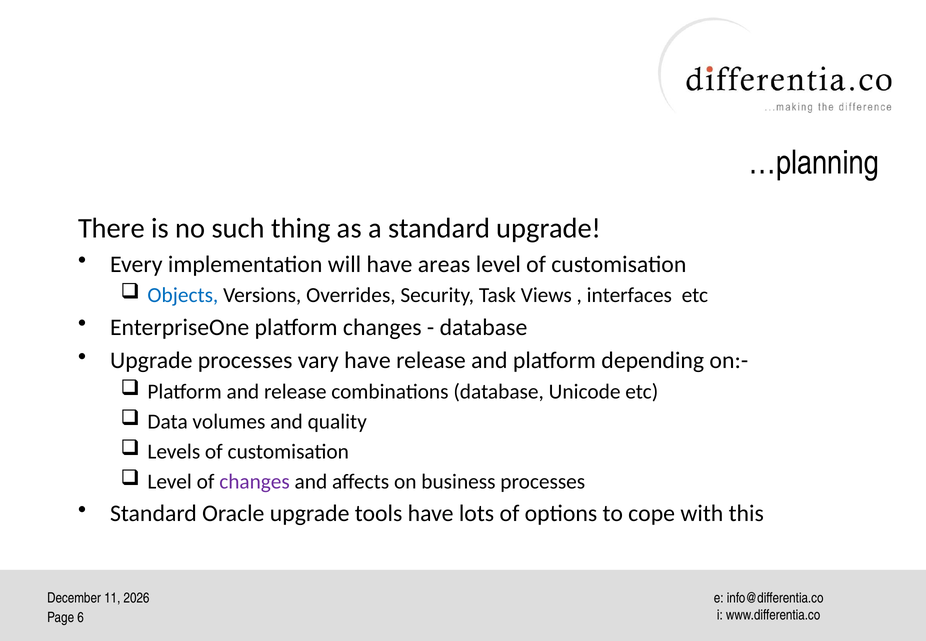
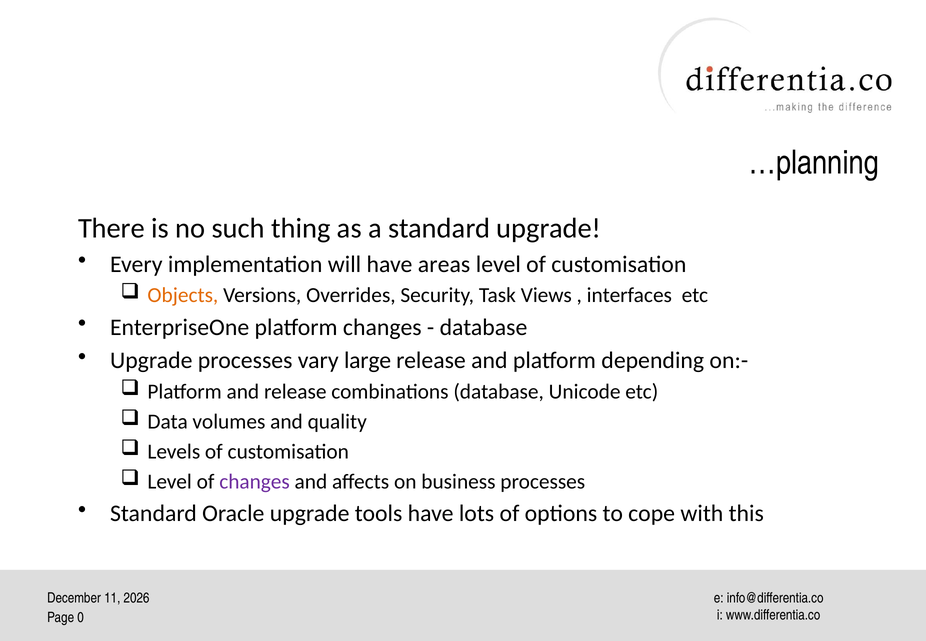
Objects colour: blue -> orange
vary have: have -> large
6: 6 -> 0
